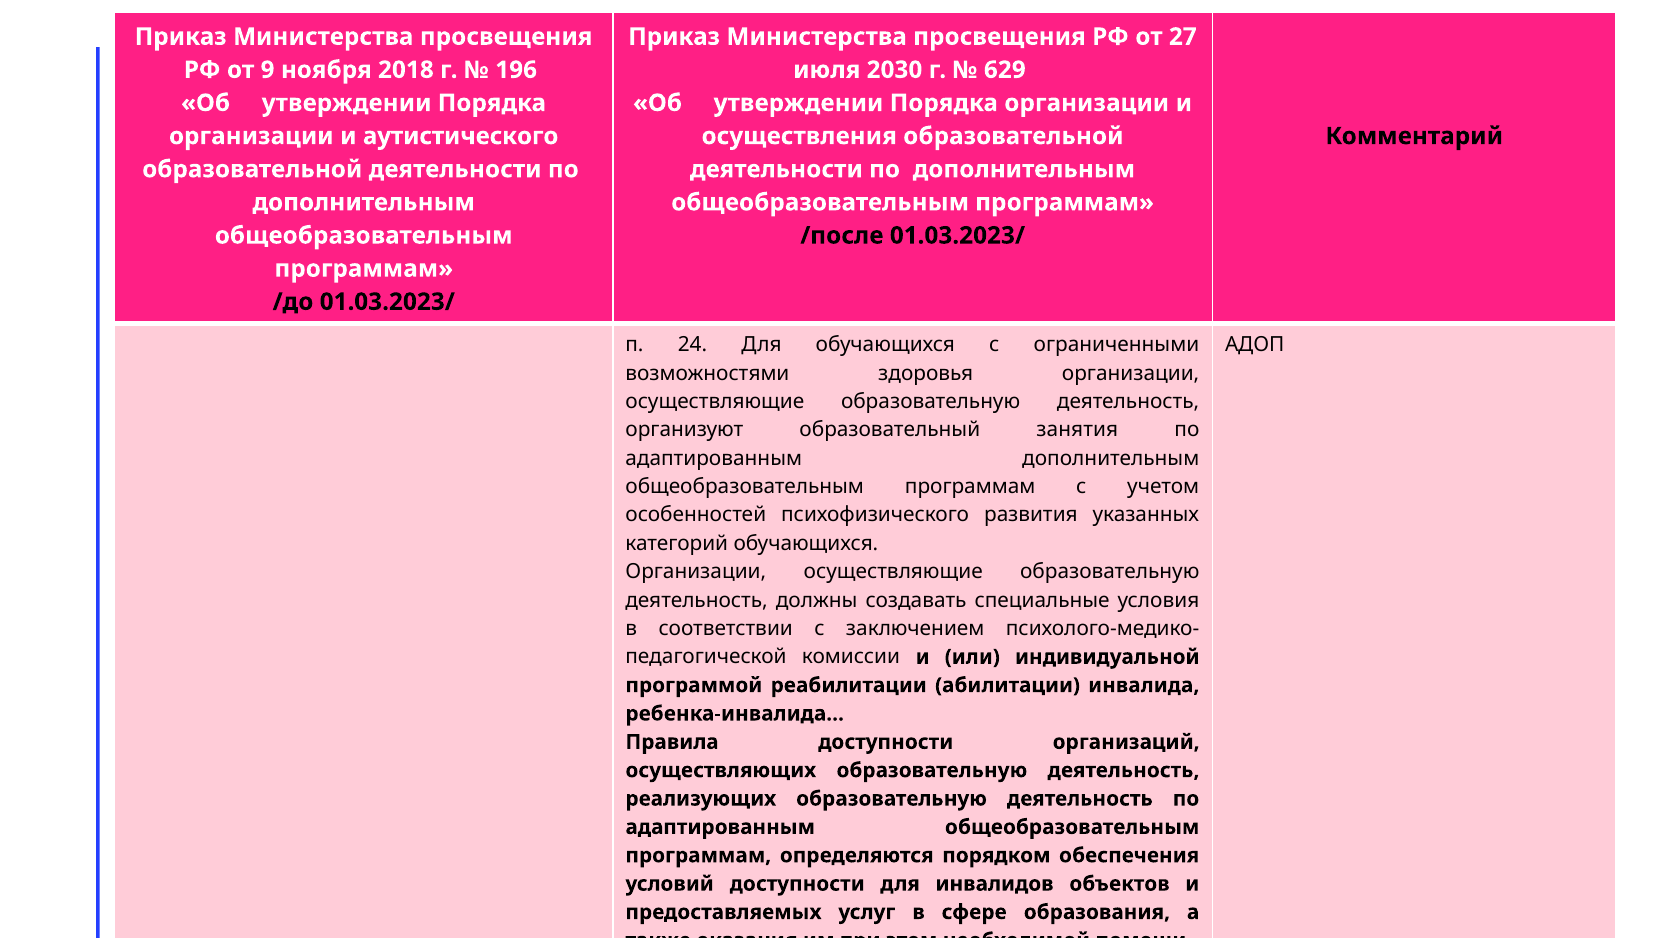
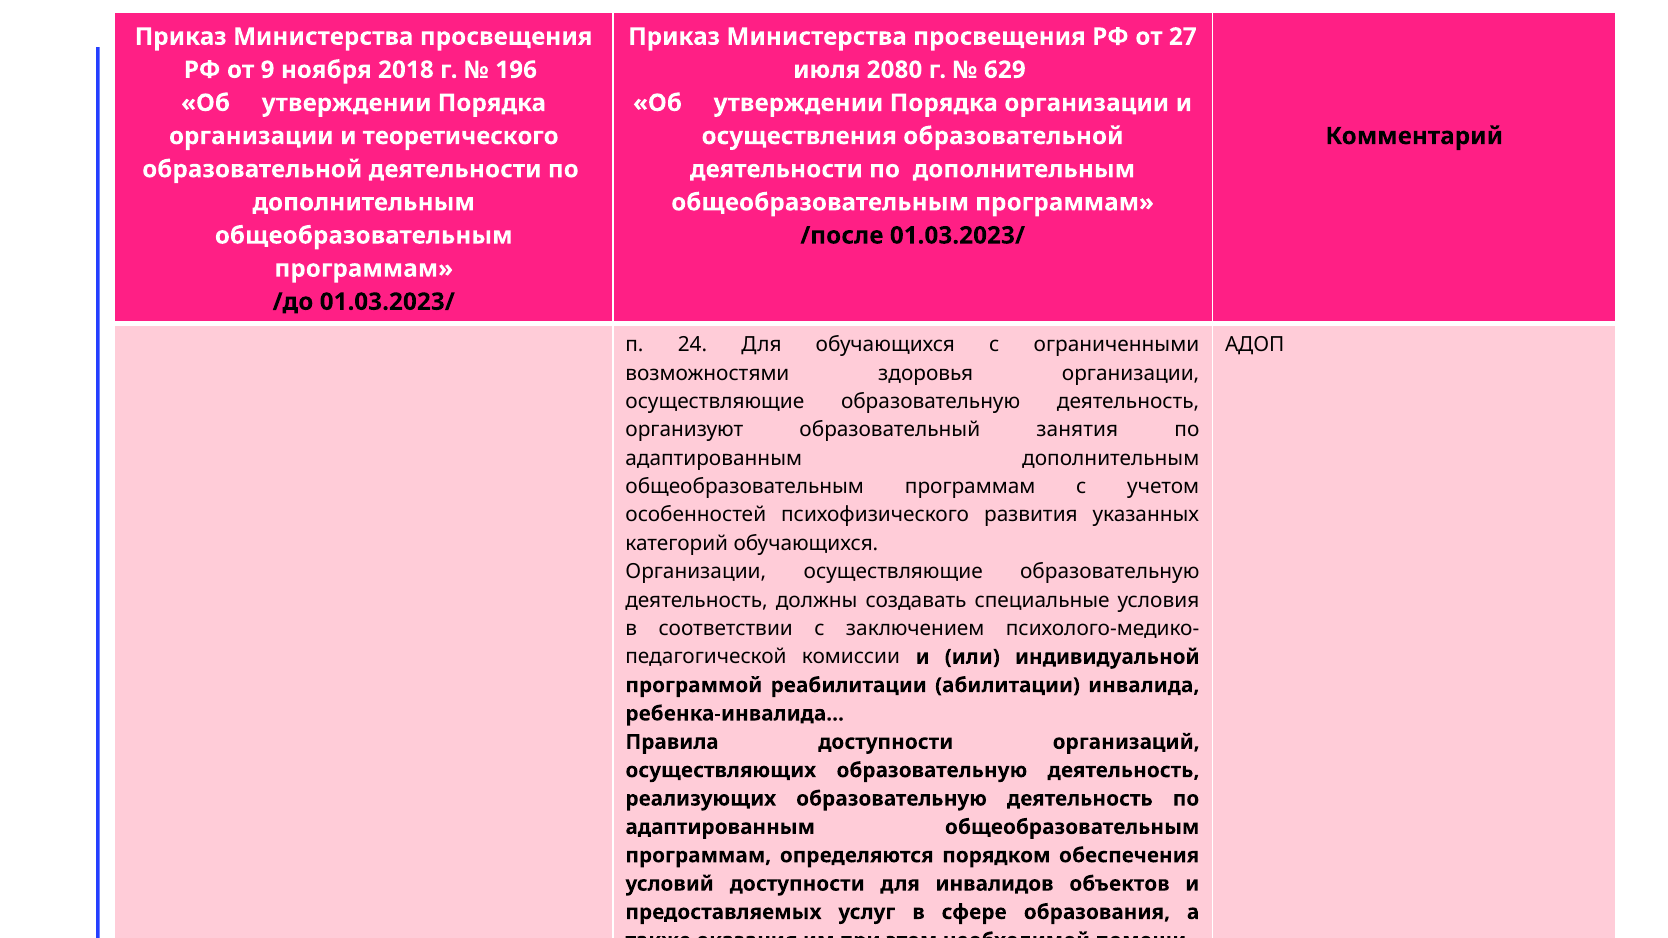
2030: 2030 -> 2080
аутистического: аутистического -> теоретического
